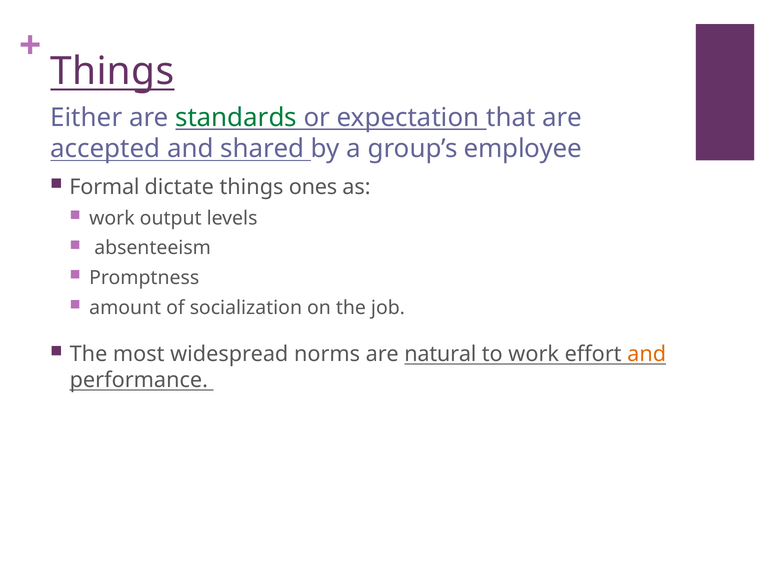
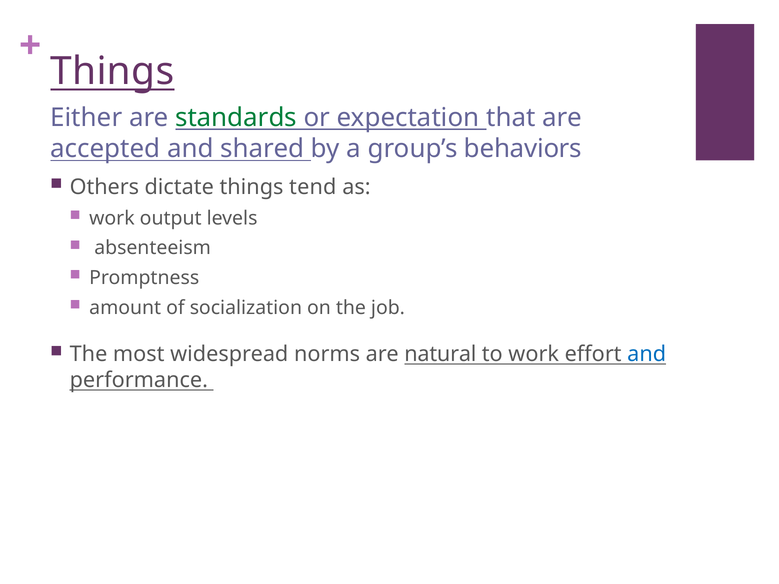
employee: employee -> behaviors
Formal: Formal -> Others
ones: ones -> tend
and at (647, 354) colour: orange -> blue
